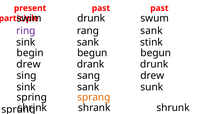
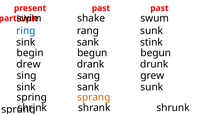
drunk at (91, 18): drunk -> shake
ring colour: purple -> blue
rang sank: sank -> sunk
sang drew: drew -> grew
